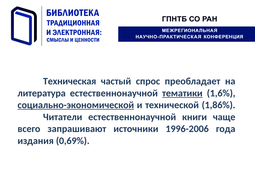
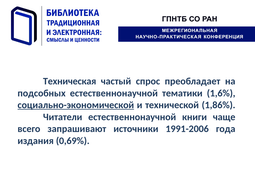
литература: литература -> подсобных
тематики underline: present -> none
1996-2006: 1996-2006 -> 1991-2006
